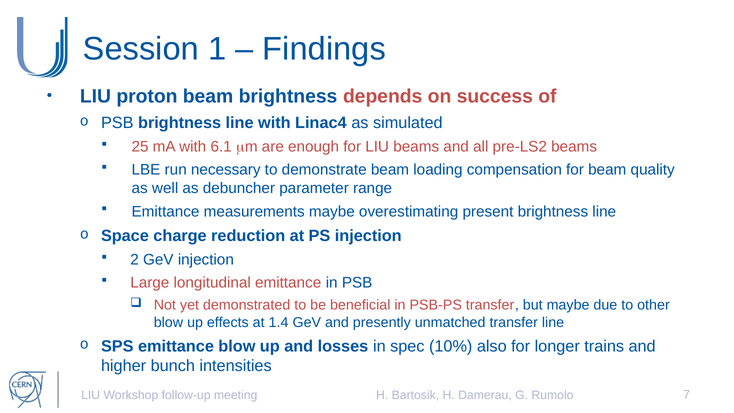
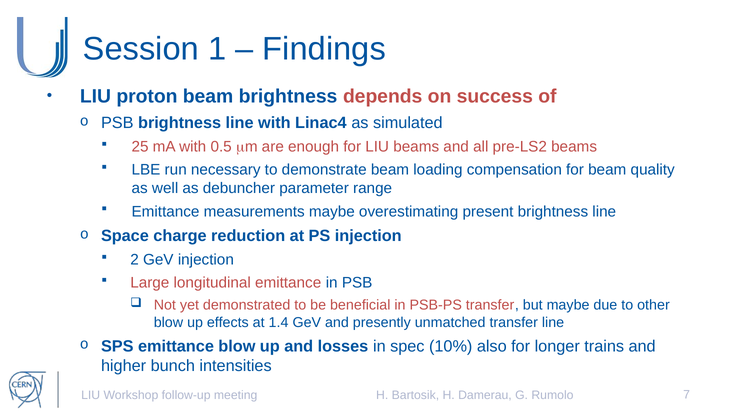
6.1: 6.1 -> 0.5
